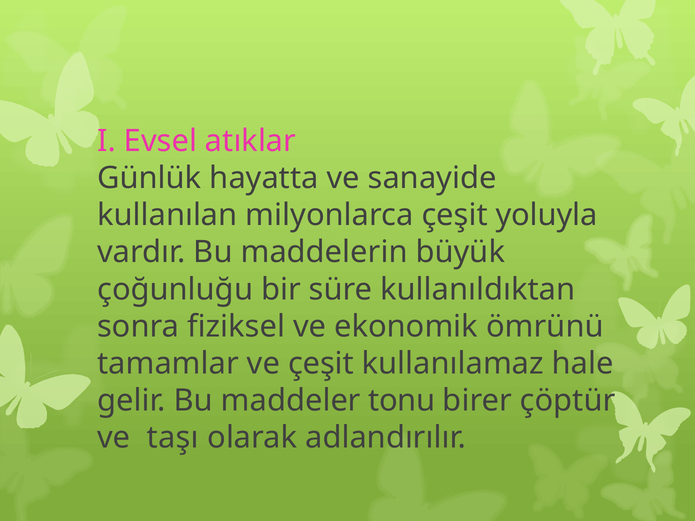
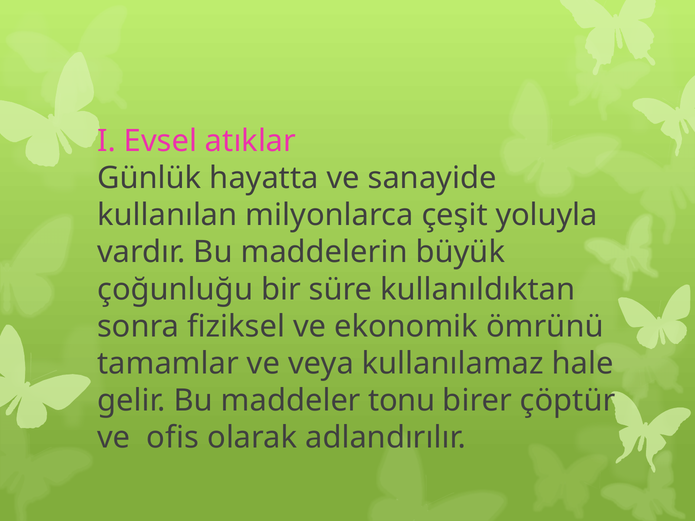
ve çeşit: çeşit -> veya
taşı: taşı -> ofis
